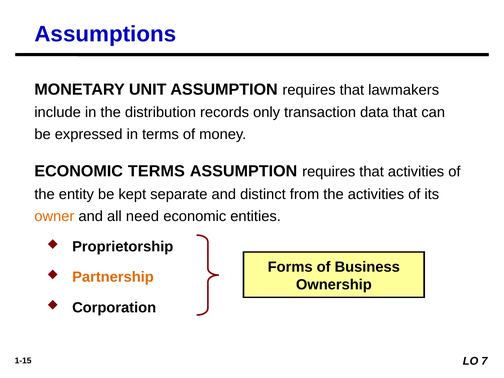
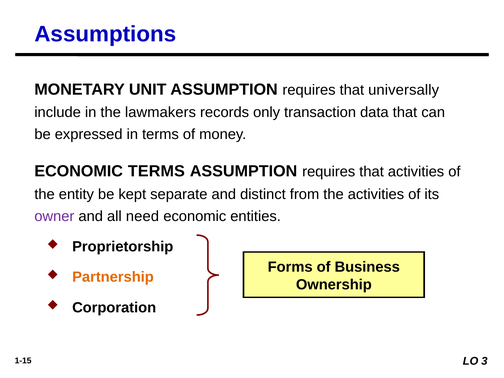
lawmakers: lawmakers -> universally
distribution: distribution -> lawmakers
owner colour: orange -> purple
7: 7 -> 3
